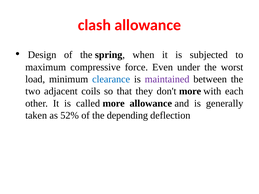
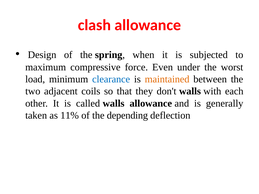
maintained colour: purple -> orange
don't more: more -> walls
called more: more -> walls
52%: 52% -> 11%
